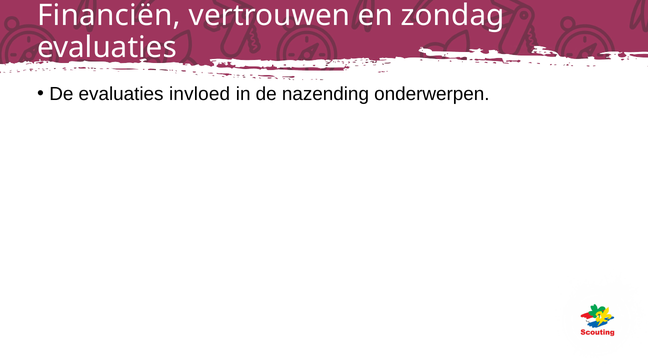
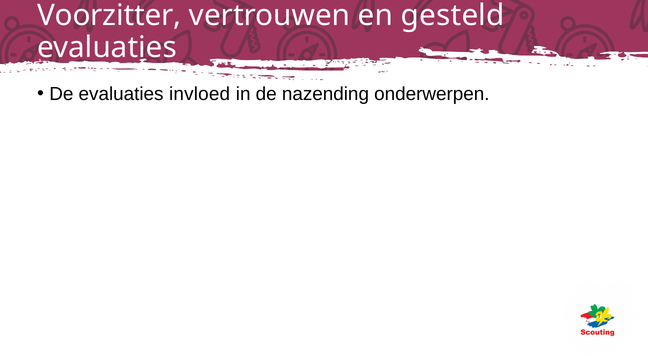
Financiën: Financiën -> Voorzitter
zondag: zondag -> gesteld
